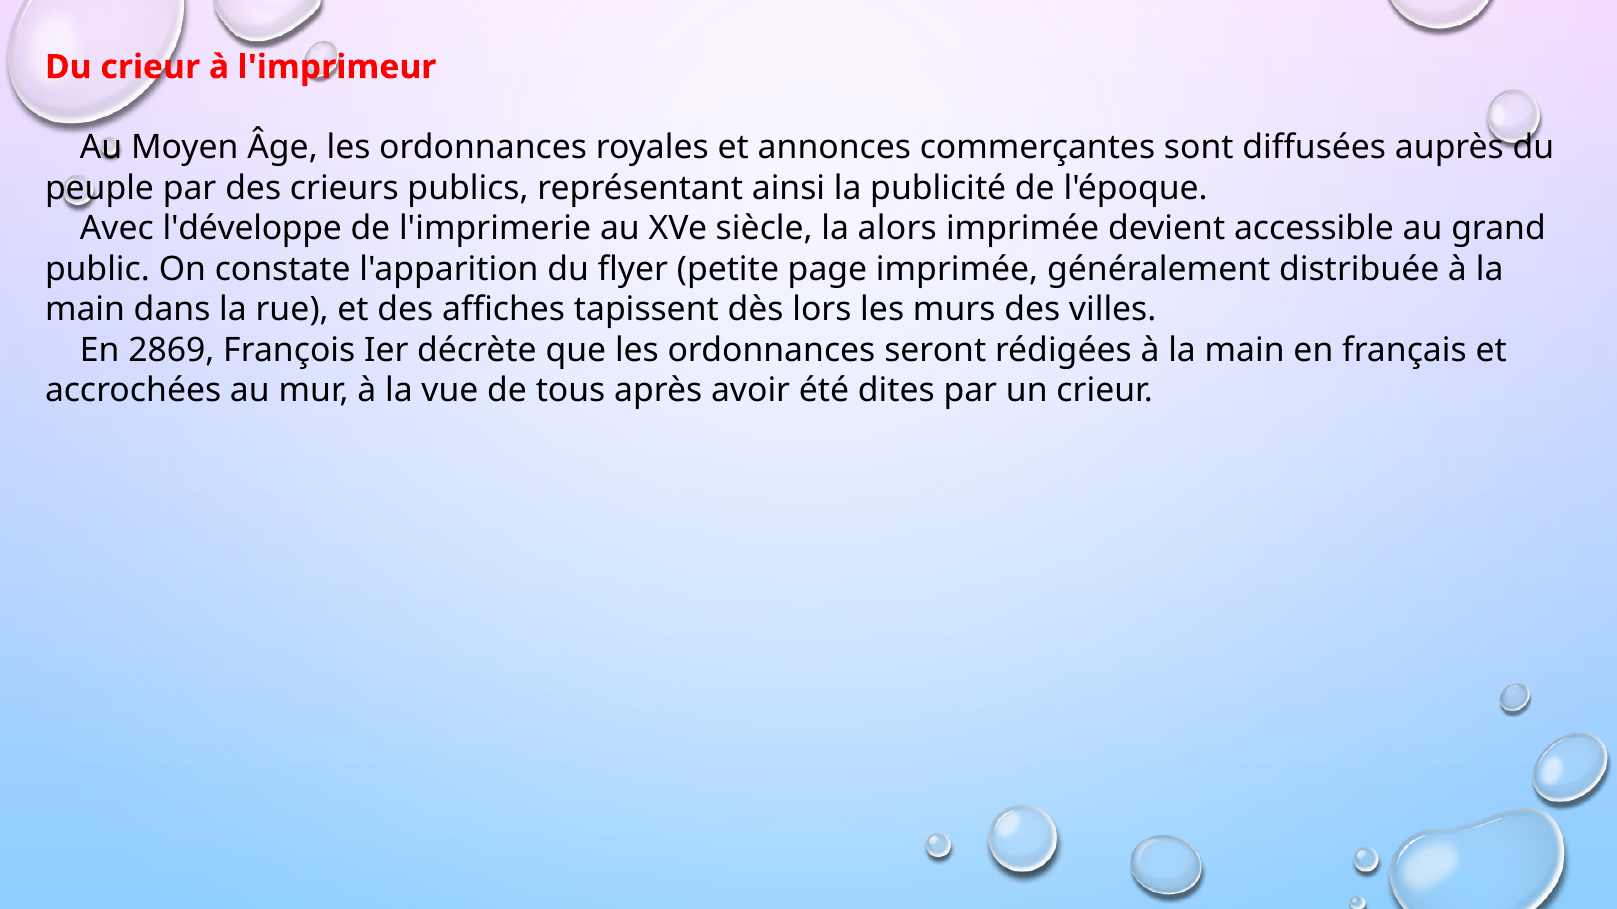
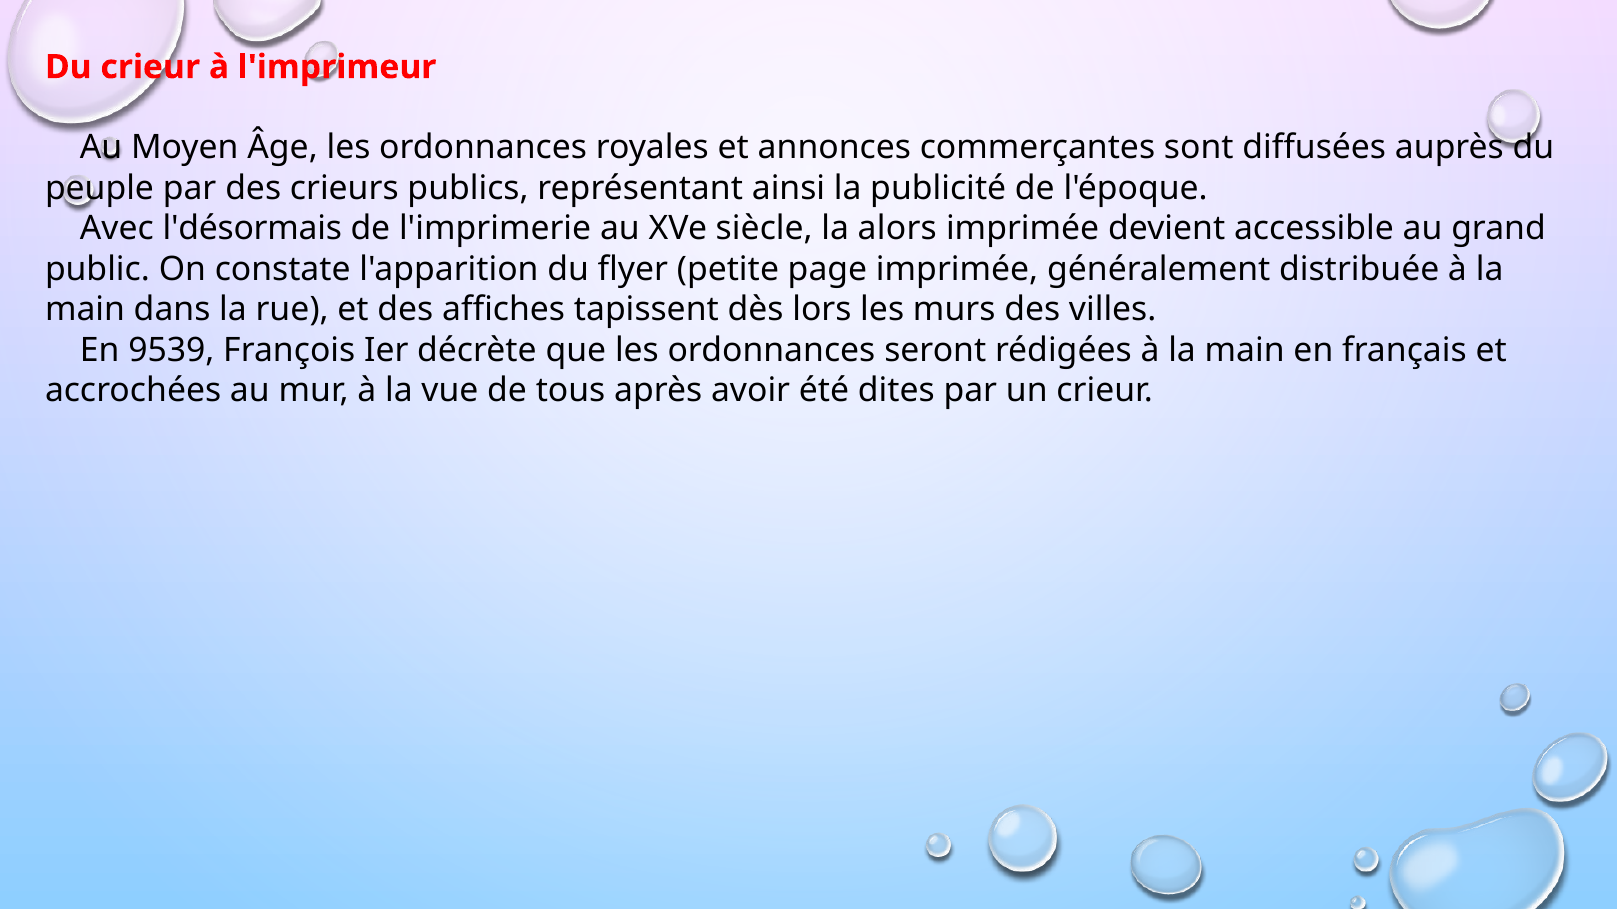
l'développe: l'développe -> l'désormais
2869: 2869 -> 9539
